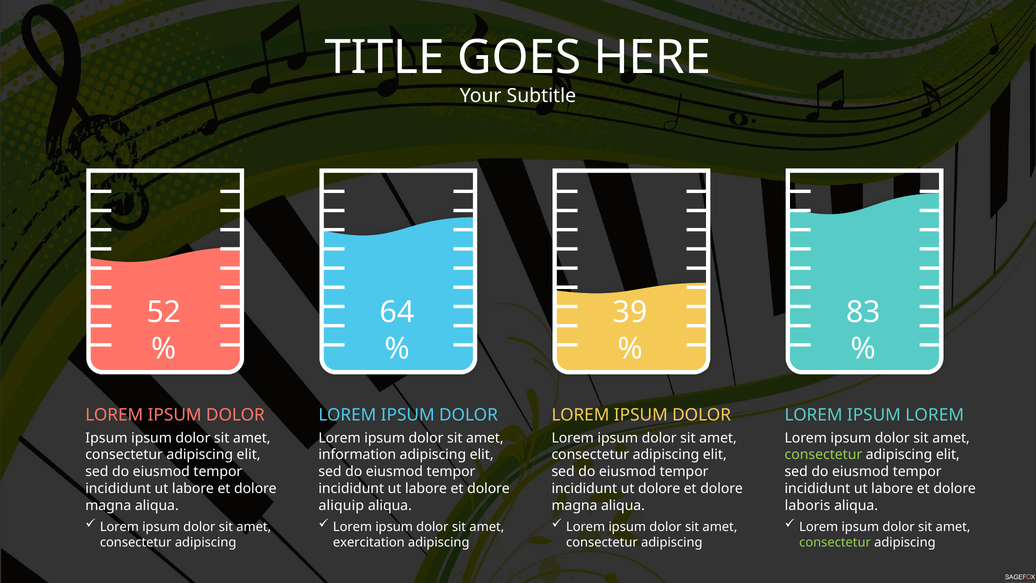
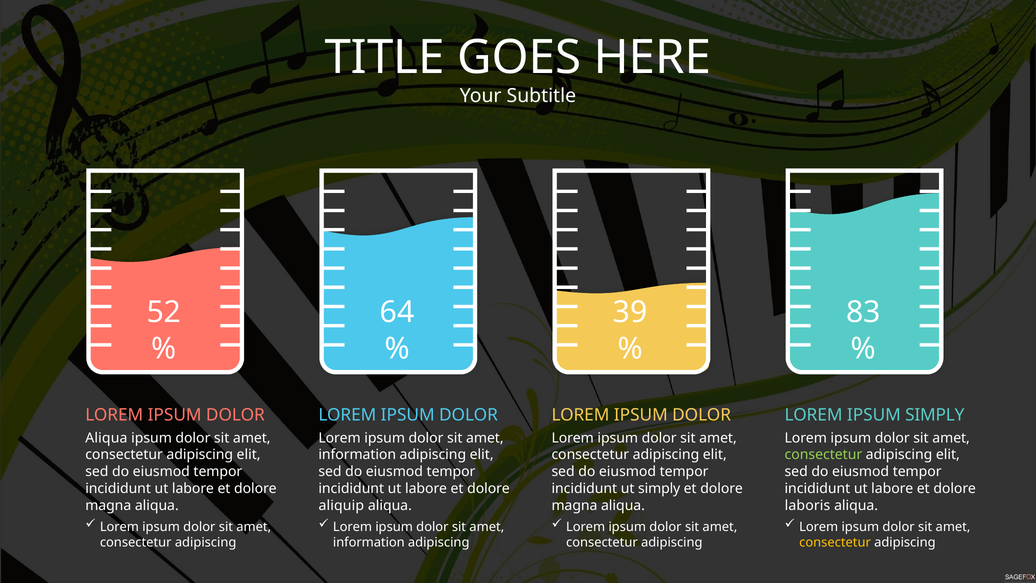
IPSUM LOREM: LOREM -> SIMPLY
Ipsum at (106, 438): Ipsum -> Aliqua
ut dolore: dolore -> simply
exercitation at (369, 542): exercitation -> information
consectetur at (835, 542) colour: light green -> yellow
